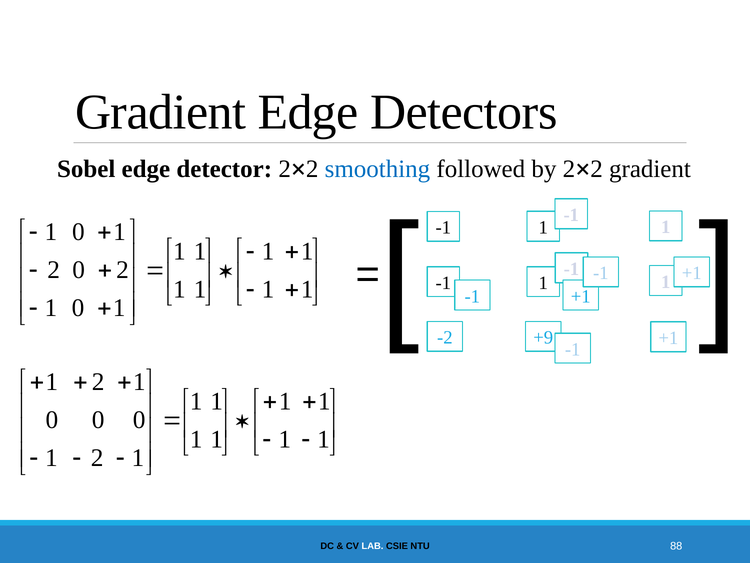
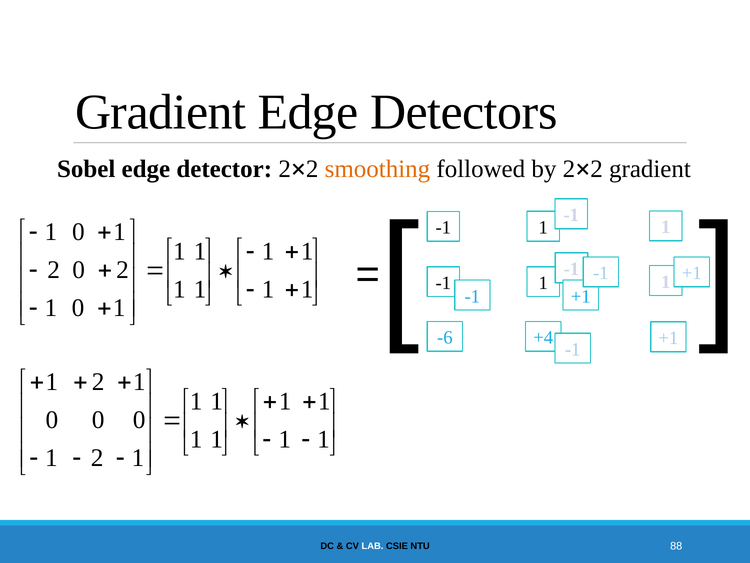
smoothing colour: blue -> orange
-2: -2 -> -6
+9: +9 -> +4
